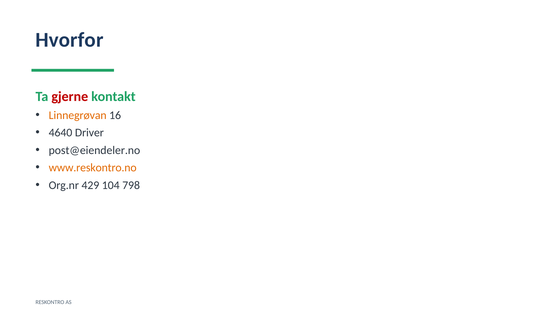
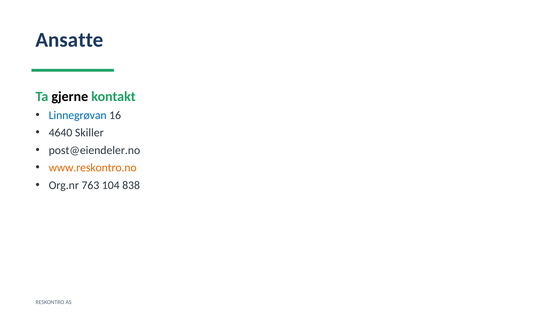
Hvorfor: Hvorfor -> Ansatte
gjerne colour: red -> black
Linnegrøvan colour: orange -> blue
Driver: Driver -> Skiller
429: 429 -> 763
798: 798 -> 838
